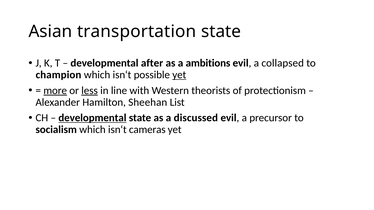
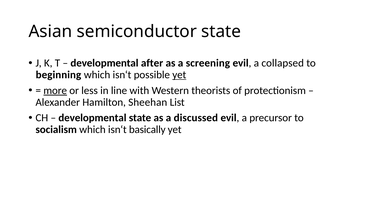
transportation: transportation -> semiconductor
ambitions: ambitions -> screening
champion: champion -> beginning
less underline: present -> none
developmental at (92, 118) underline: present -> none
cameras: cameras -> basically
